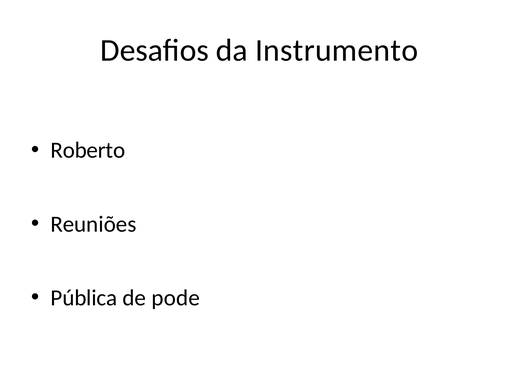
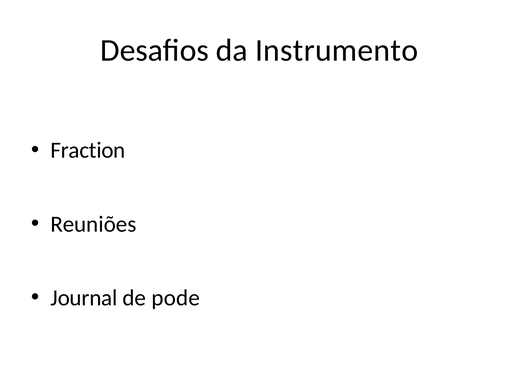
Roberto: Roberto -> Fraction
Pública: Pública -> Journal
